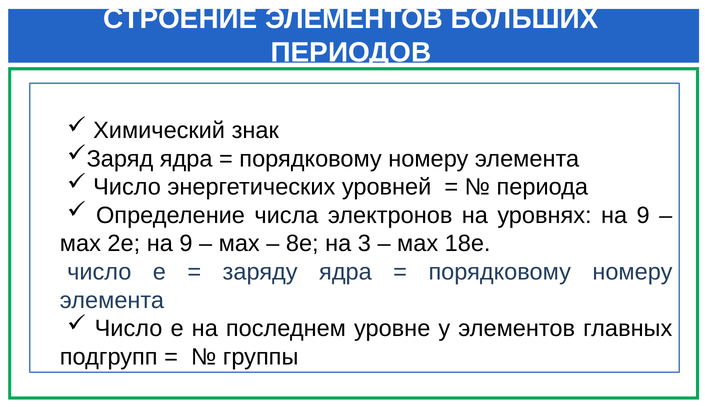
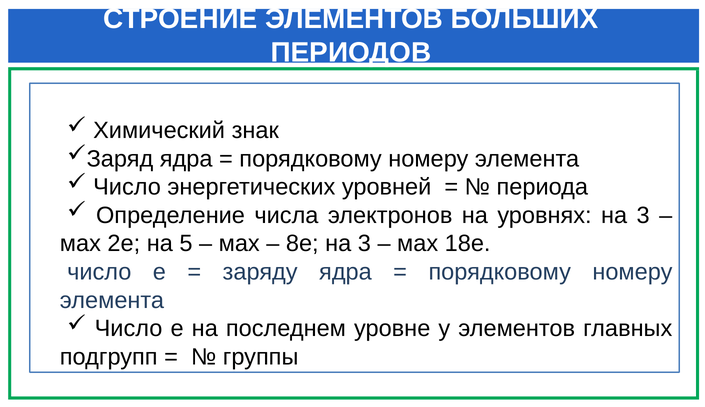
уровнях на 9: 9 -> 3
2е на 9: 9 -> 5
